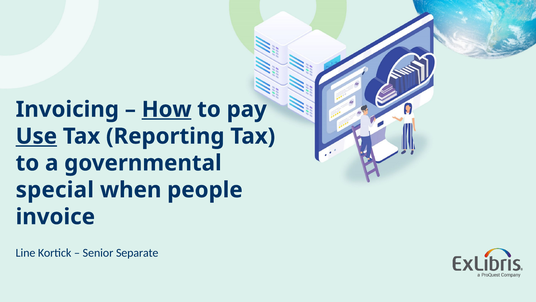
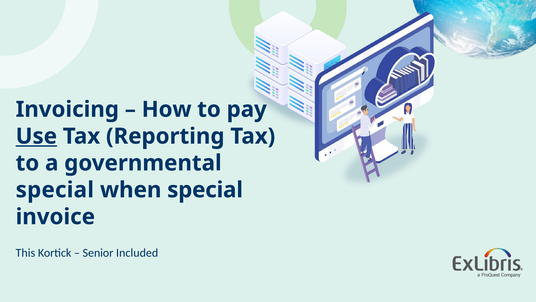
How underline: present -> none
when people: people -> special
Line: Line -> This
Separate: Separate -> Included
